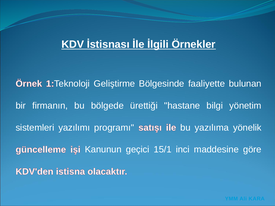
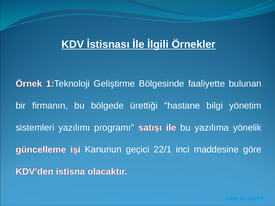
15/1: 15/1 -> 22/1
